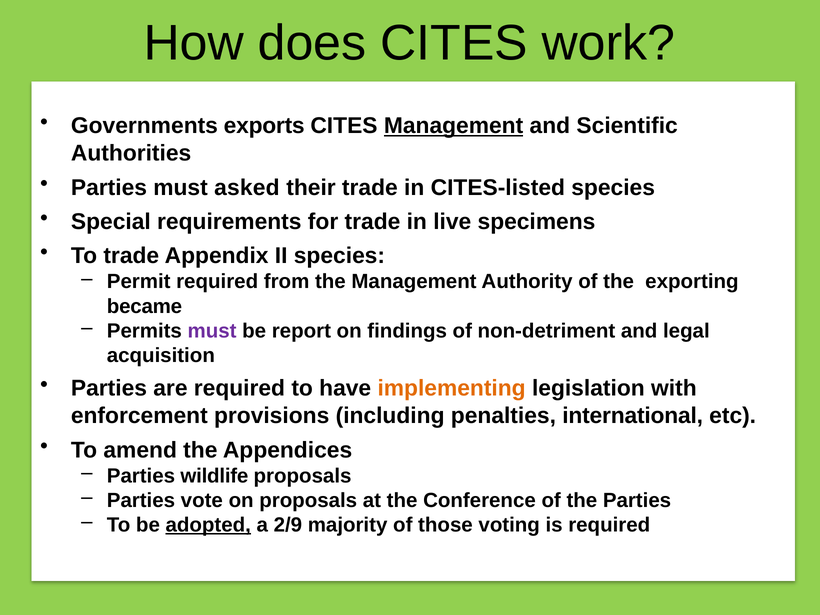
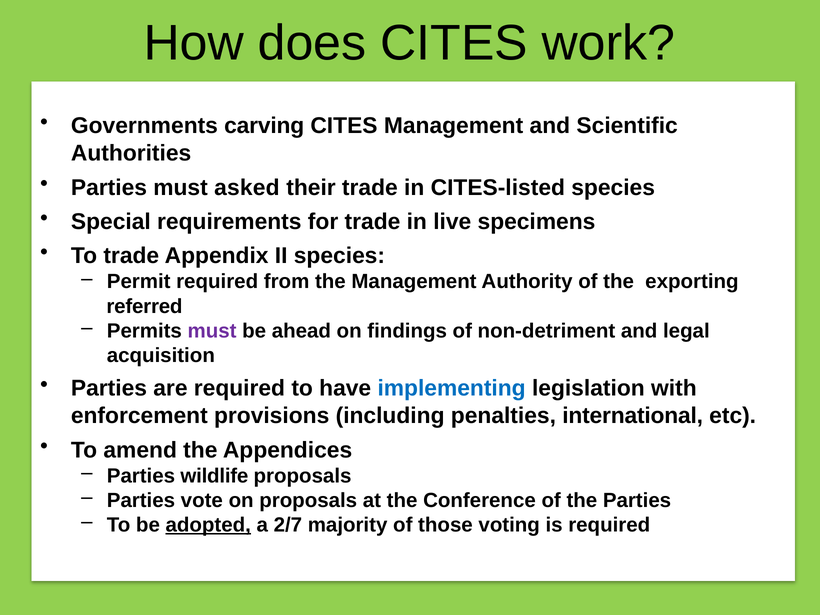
exports: exports -> carving
Management at (454, 126) underline: present -> none
became: became -> referred
report: report -> ahead
implementing colour: orange -> blue
2/9: 2/9 -> 2/7
